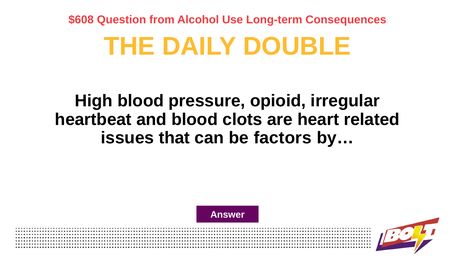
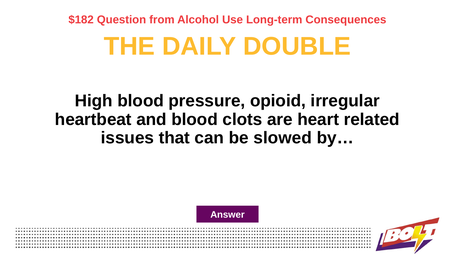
$608: $608 -> $182
factors: factors -> slowed
